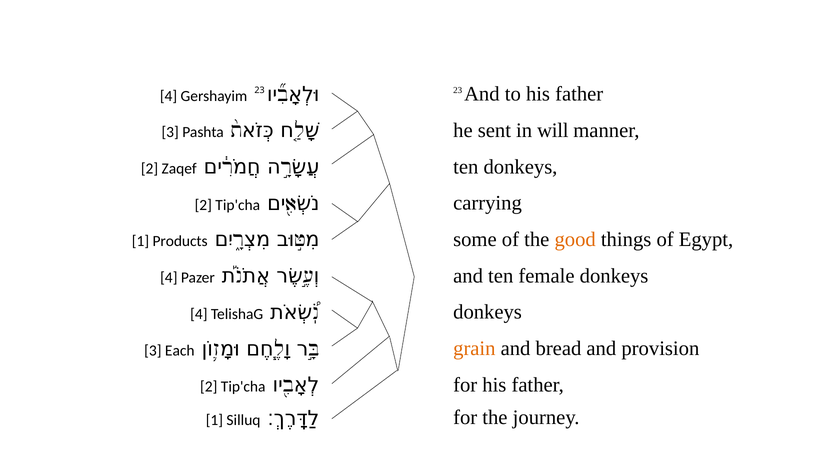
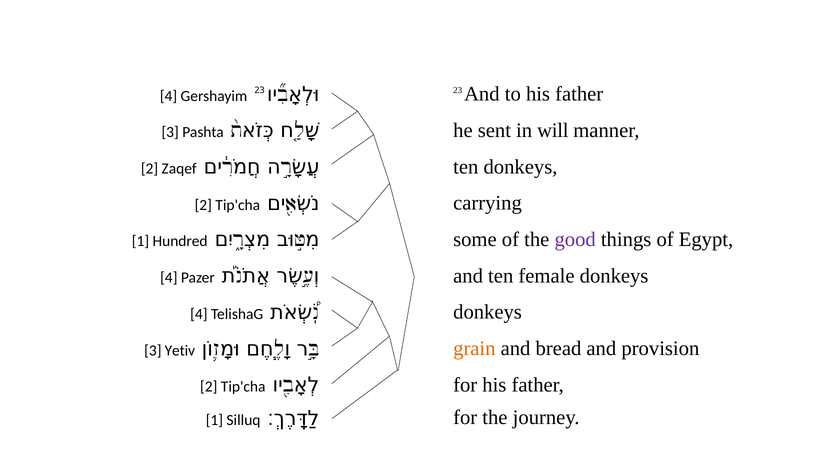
good colour: orange -> purple
Products: Products -> Hundred
Each: Each -> Yetiv
